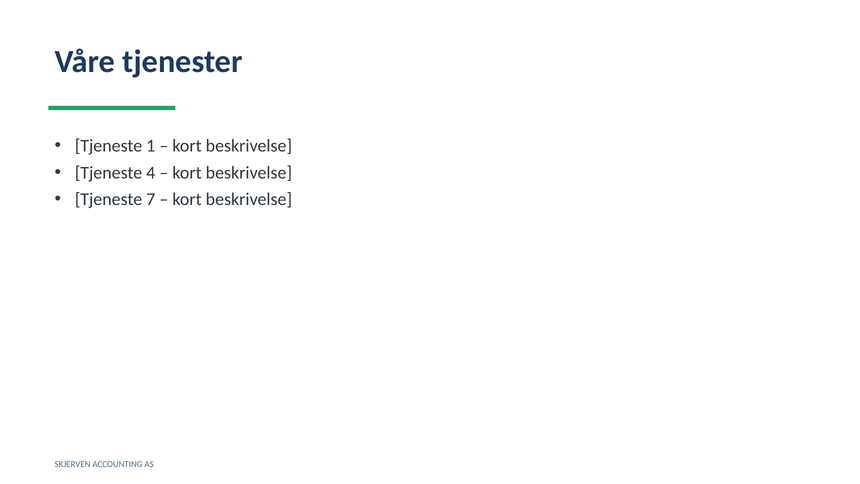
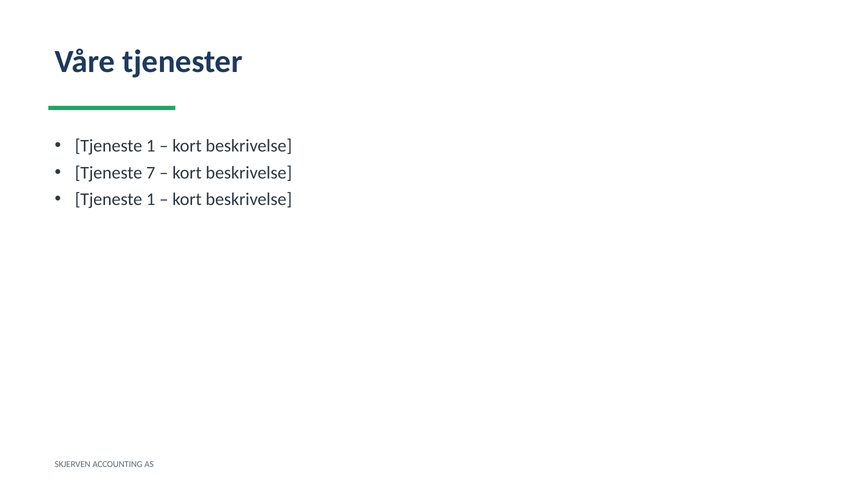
4: 4 -> 7
7 at (151, 199): 7 -> 1
